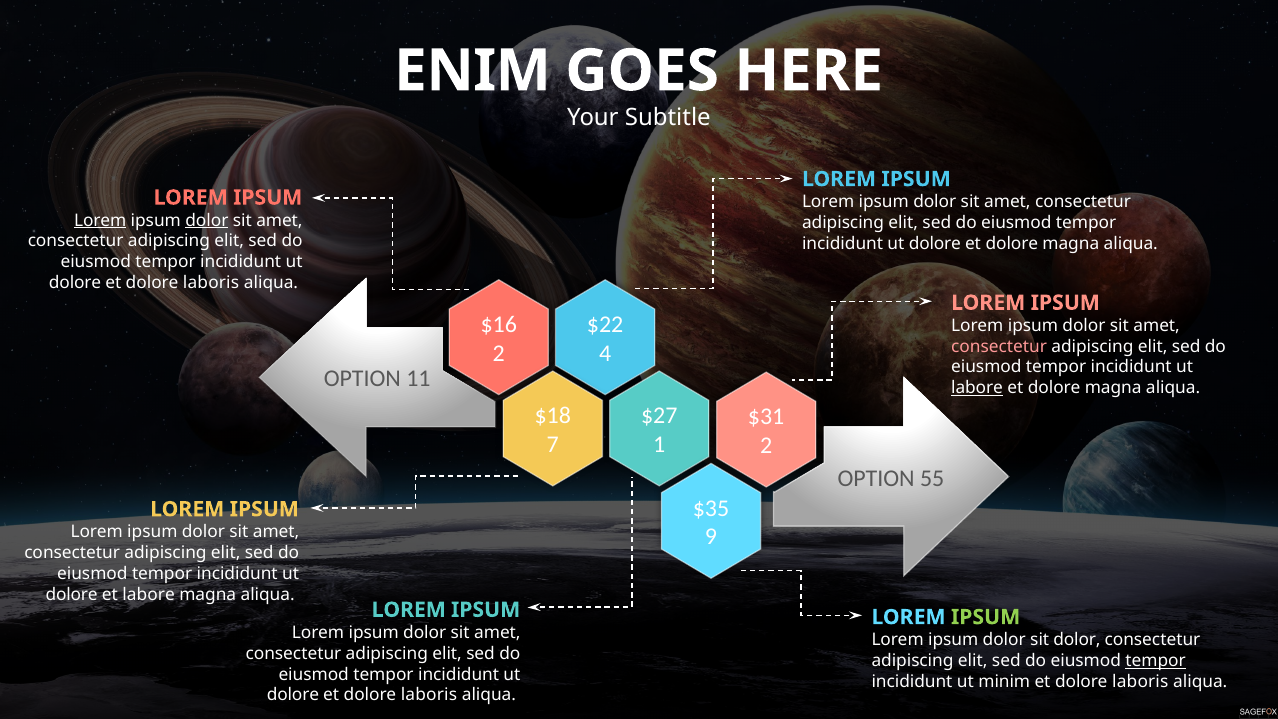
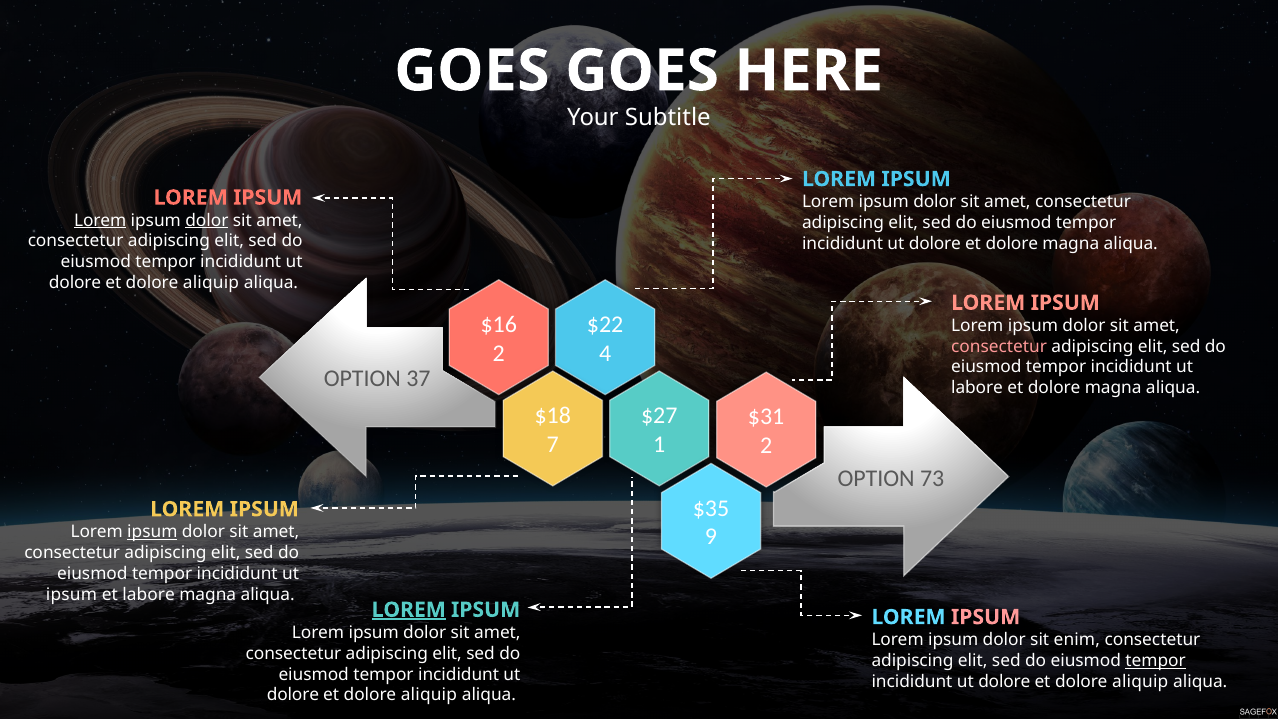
ENIM at (472, 71): ENIM -> GOES
laboris at (211, 283): laboris -> aliquip
11: 11 -> 37
labore at (977, 388) underline: present -> none
55: 55 -> 73
ipsum at (152, 532) underline: none -> present
dolore at (72, 594): dolore -> ipsum
LOREM at (409, 610) underline: none -> present
IPSUM at (986, 617) colour: light green -> pink
sit dolor: dolor -> enim
minim at (1004, 682): minim -> dolore
laboris at (1140, 682): laboris -> aliquip
laboris at (429, 695): laboris -> aliquip
